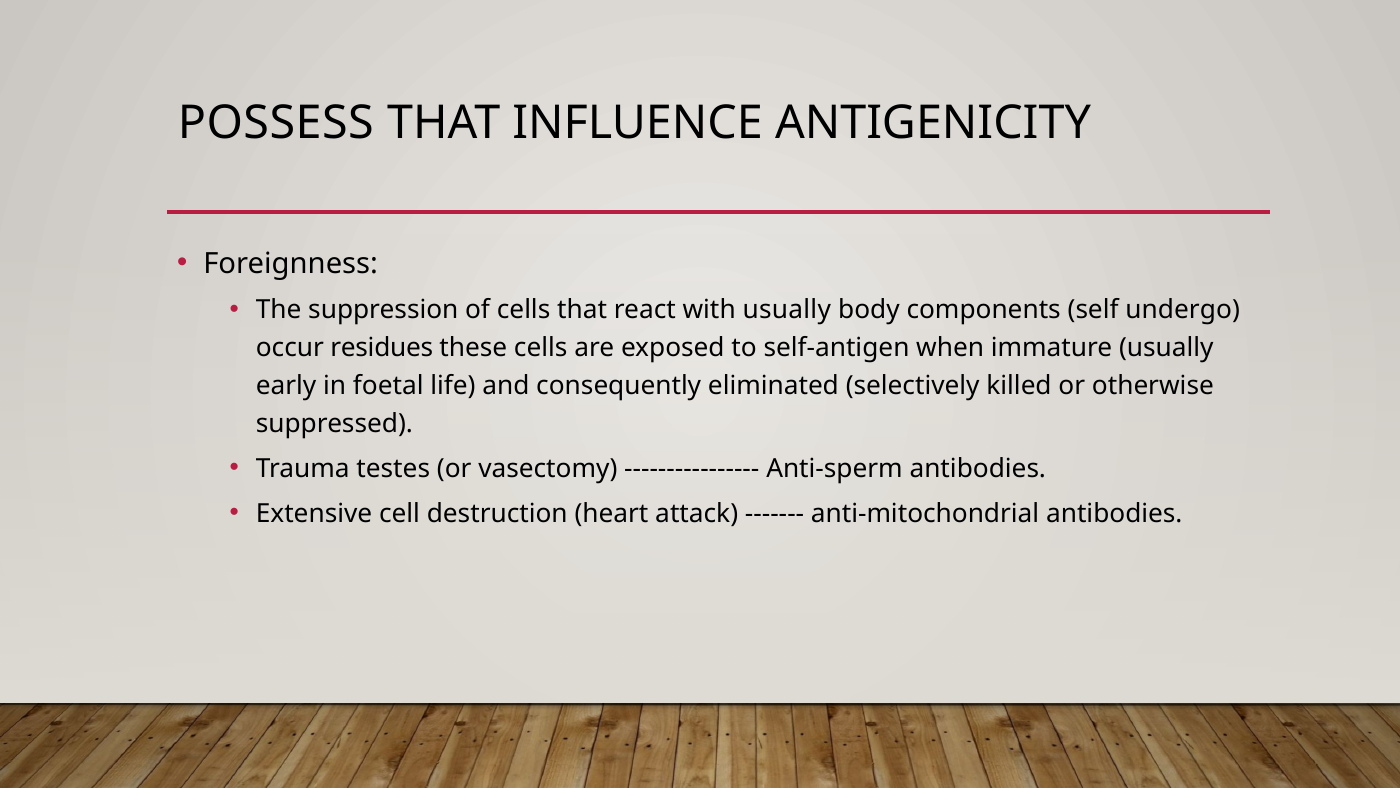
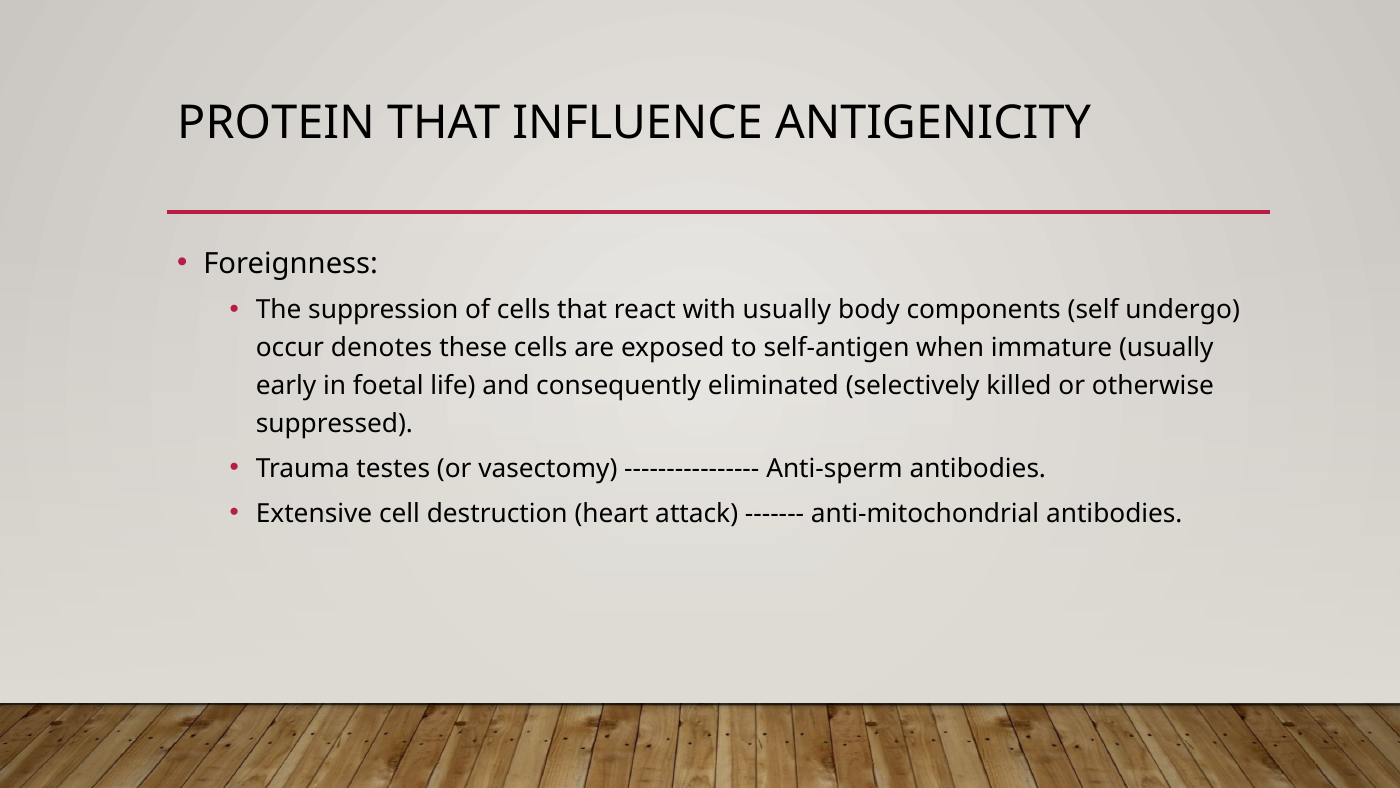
POSSESS: POSSESS -> PROTEIN
residues: residues -> denotes
